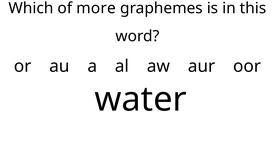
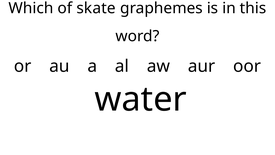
more: more -> skate
